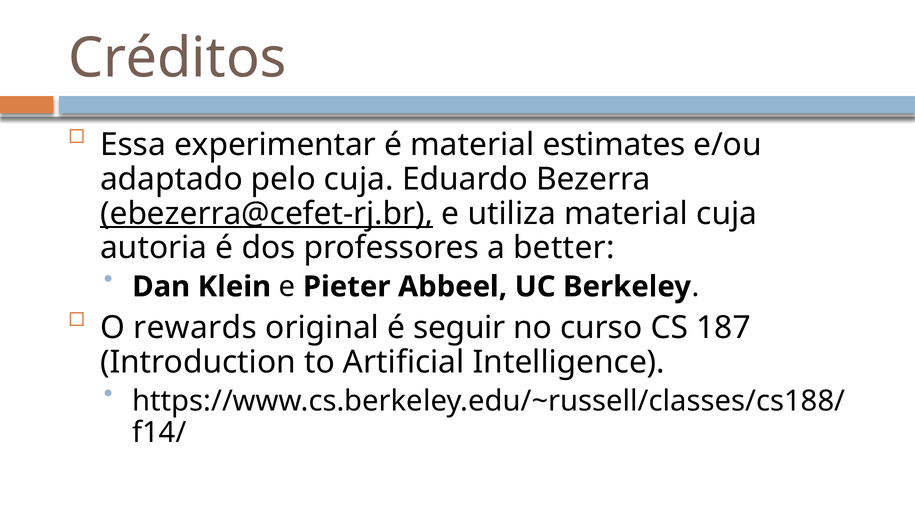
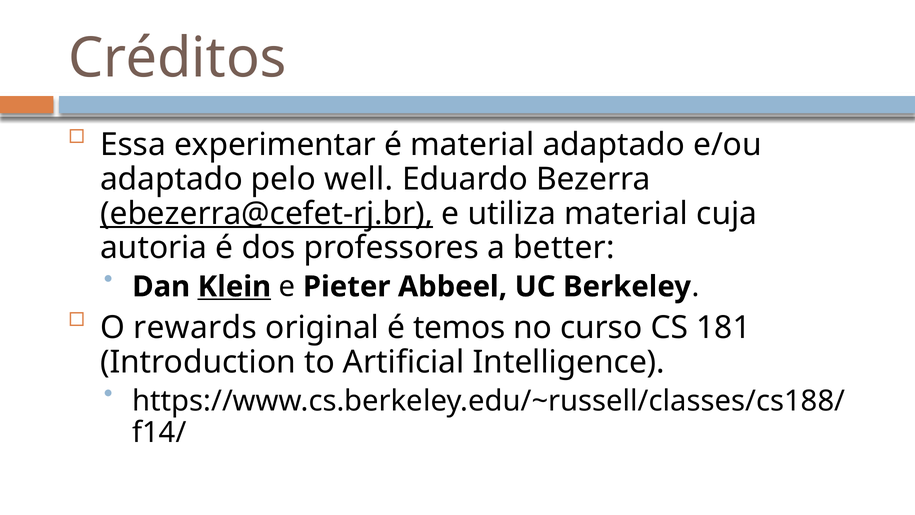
material estimates: estimates -> adaptado
pelo cuja: cuja -> well
Klein underline: none -> present
seguir: seguir -> temos
187: 187 -> 181
